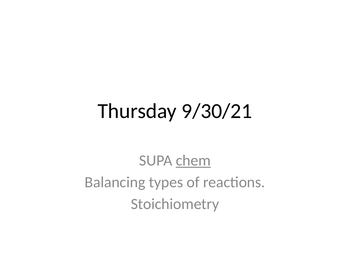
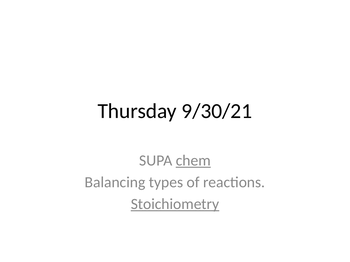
Stoichiometry underline: none -> present
